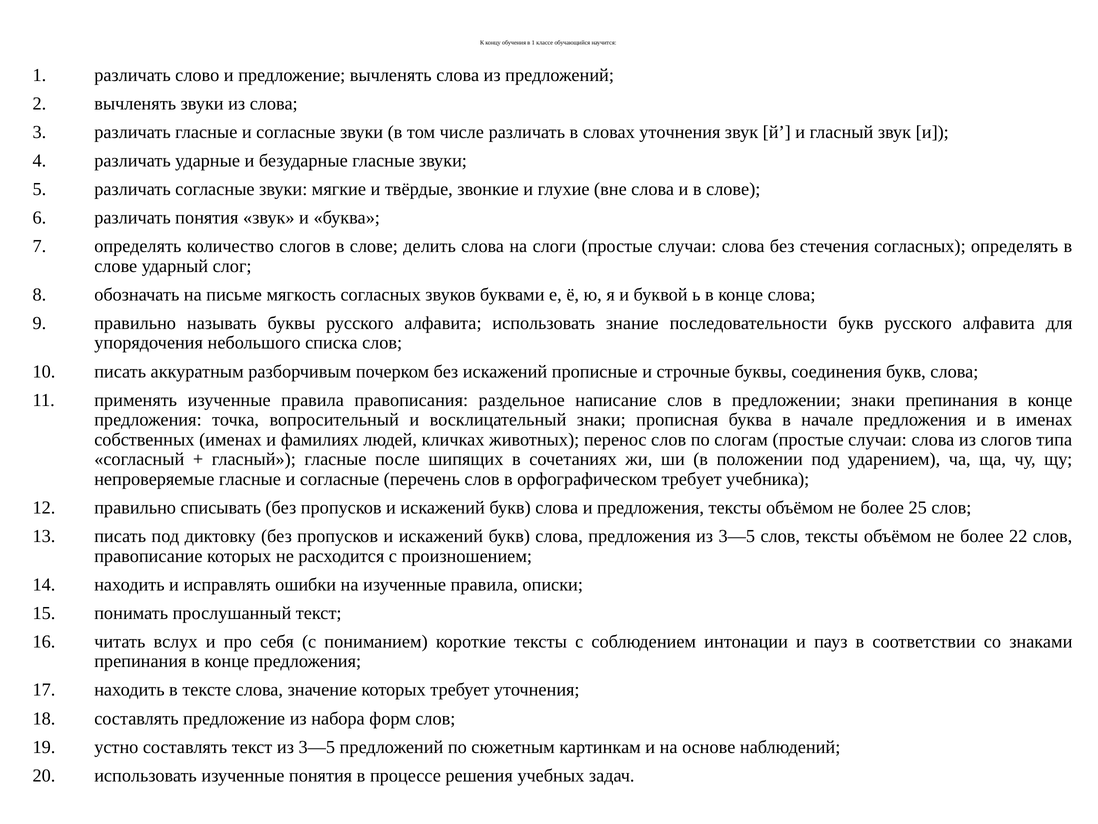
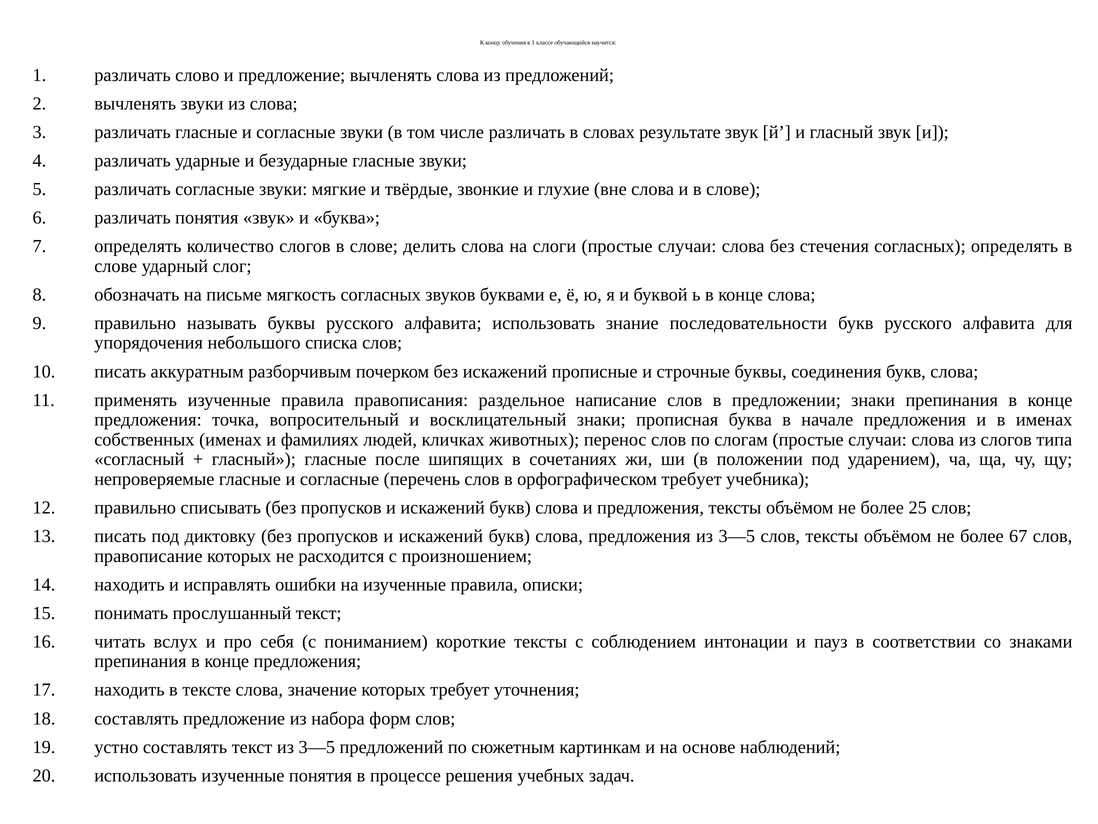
словах уточнения: уточнения -> результате
22: 22 -> 67
